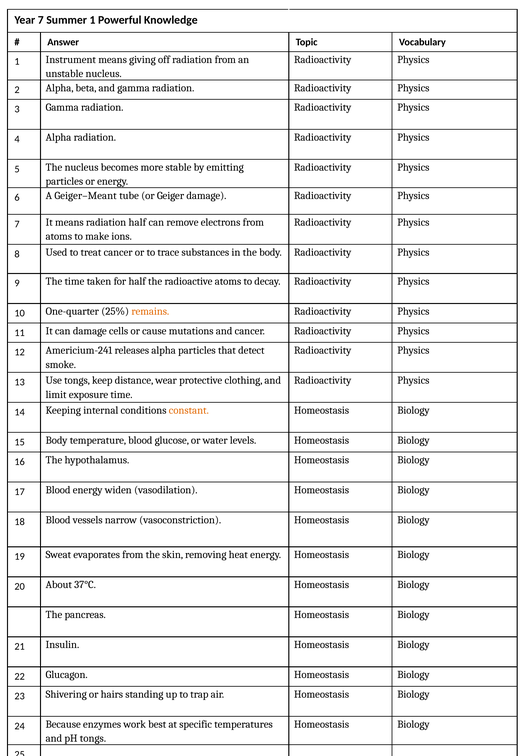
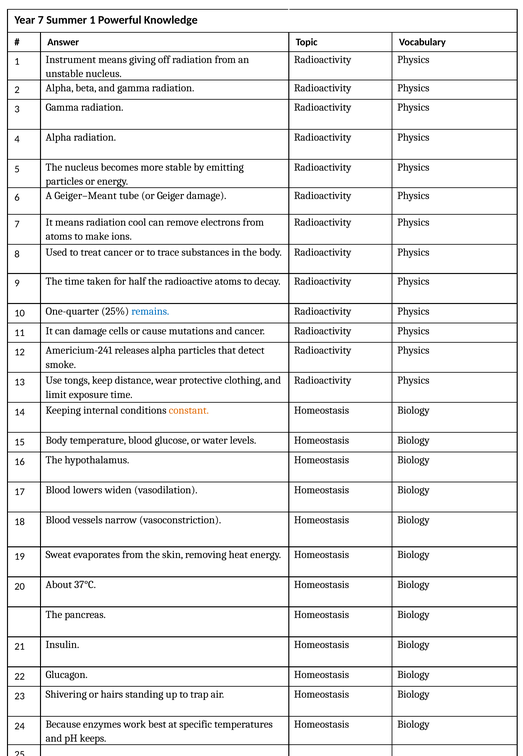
radiation half: half -> cool
remains colour: orange -> blue
Blood energy: energy -> lowers
pH tongs: tongs -> keeps
